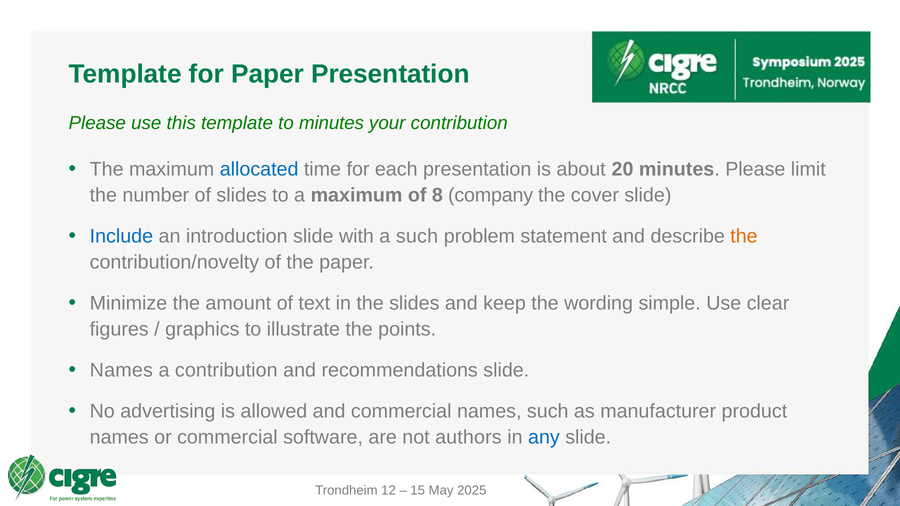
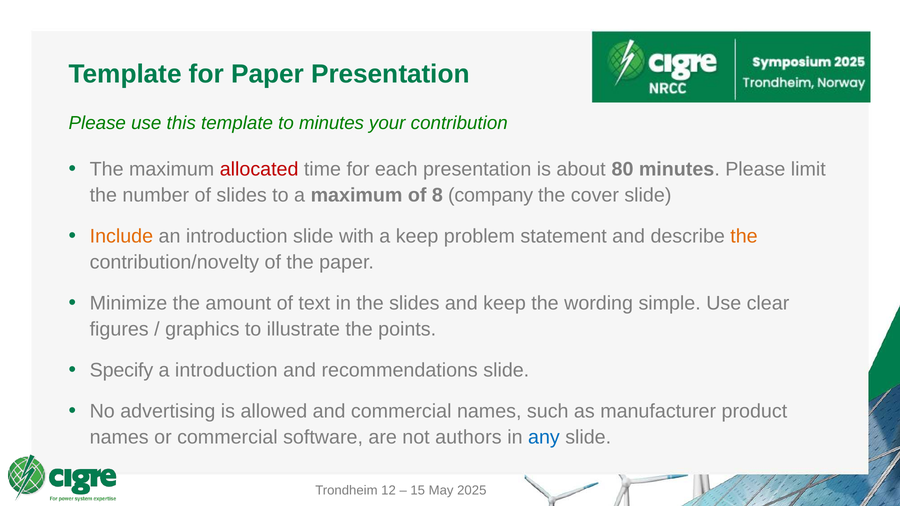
allocated colour: blue -> red
20: 20 -> 80
Include colour: blue -> orange
a such: such -> keep
Names at (121, 370): Names -> Specify
a contribution: contribution -> introduction
